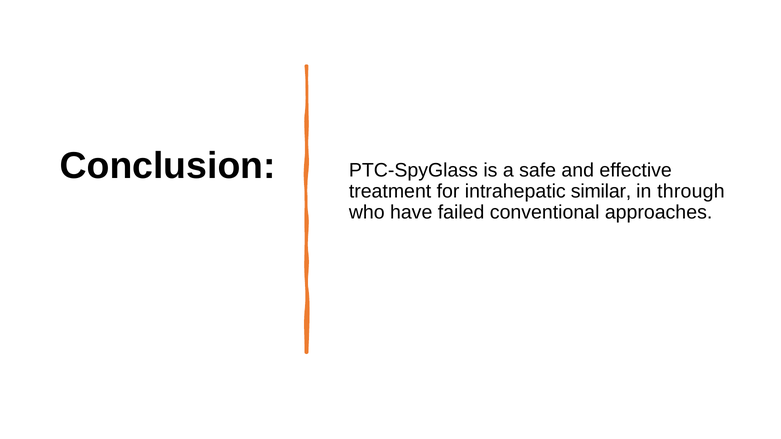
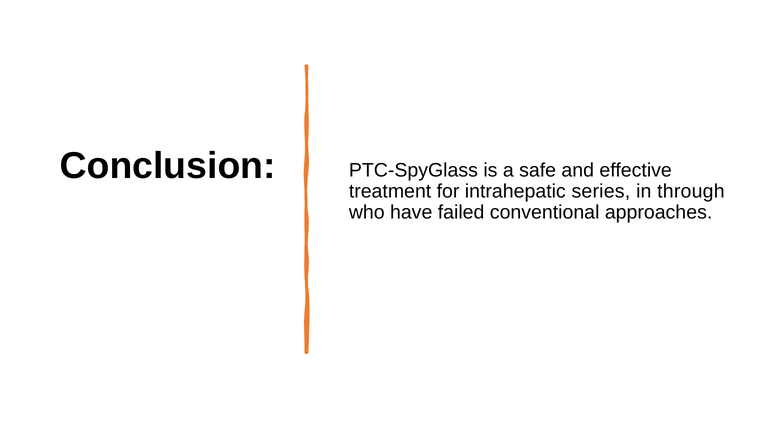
similar: similar -> series
